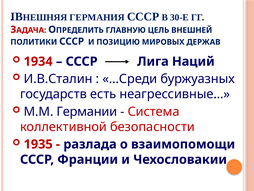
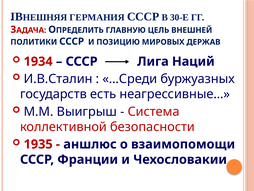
Германии: Германии -> Выигрыш
разлада: разлада -> аншлюс
